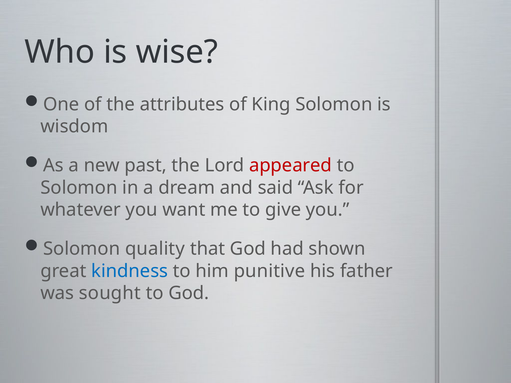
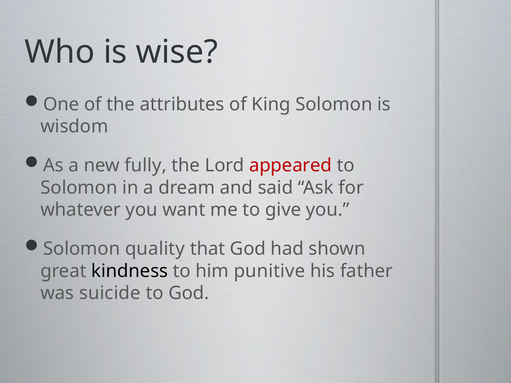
past: past -> fully
kindness colour: blue -> black
sought: sought -> suicide
